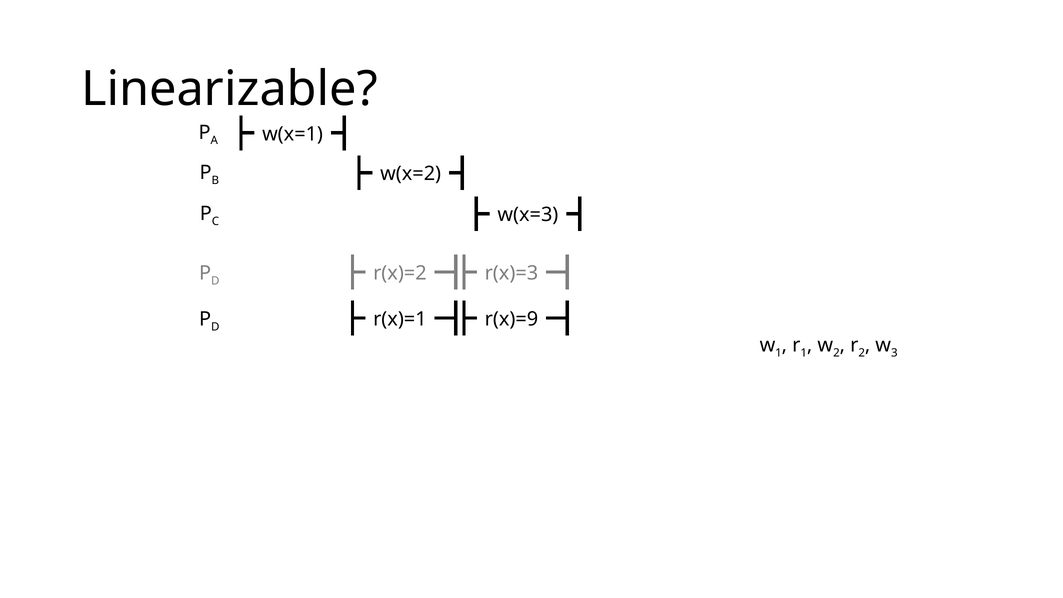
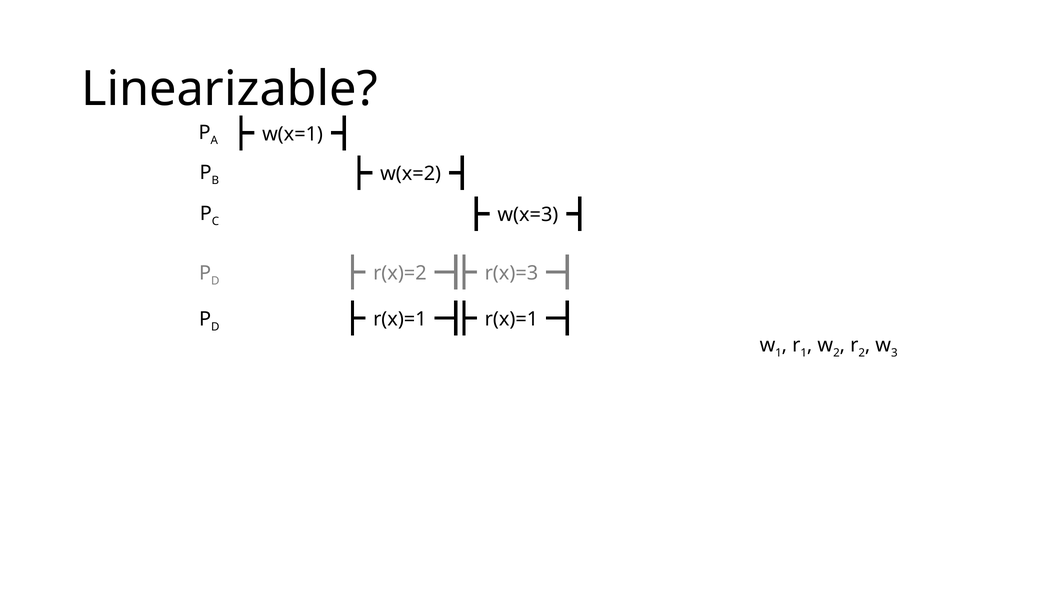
r(x)=1 r(x)=9: r(x)=9 -> r(x)=1
